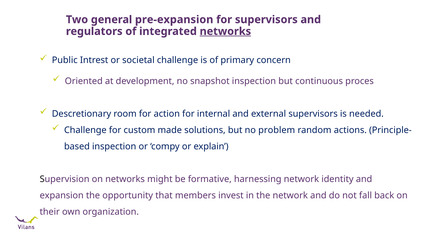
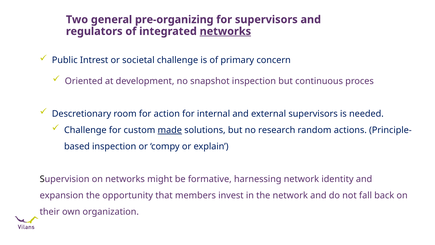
pre-expansion: pre-expansion -> pre-organizing
made underline: none -> present
problem: problem -> research
